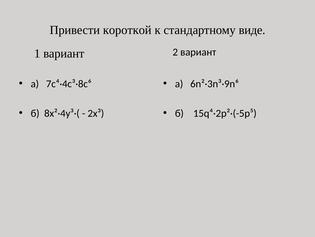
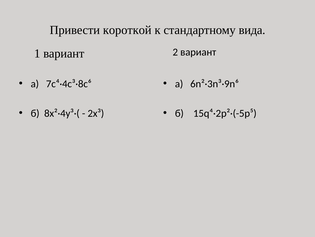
виде: виде -> вида
